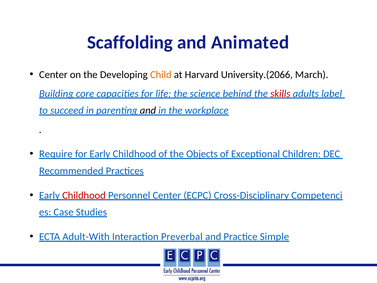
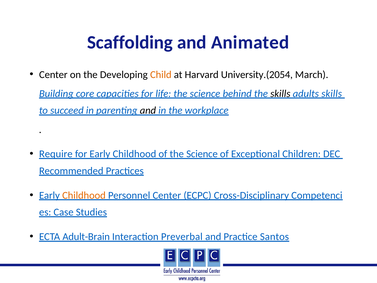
University.(2066: University.(2066 -> University.(2054
skills at (280, 94) colour: red -> black
adults label: label -> skills
of the Objects: Objects -> Science
Childhood at (84, 195) colour: red -> orange
Adult-With: Adult-With -> Adult-Brain
Simple: Simple -> Santos
